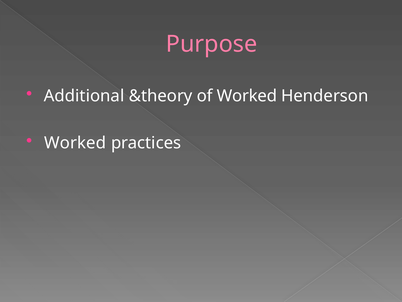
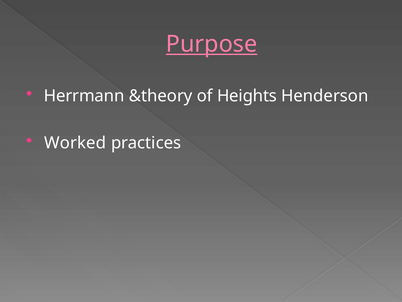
Purpose underline: none -> present
Additional: Additional -> Herrmann
of Worked: Worked -> Heights
